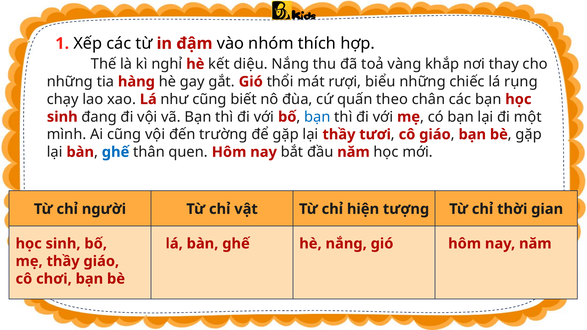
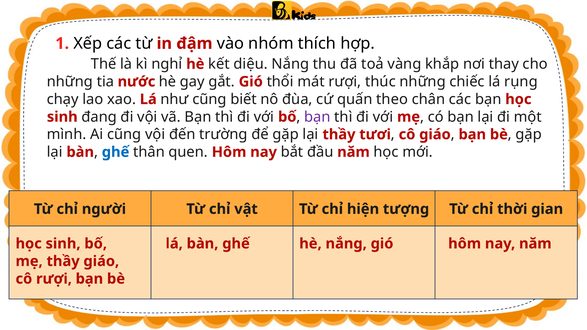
hàng: hàng -> nước
biểu: biểu -> thúc
bạn at (317, 117) colour: blue -> purple
cô chơi: chơi -> rượi
